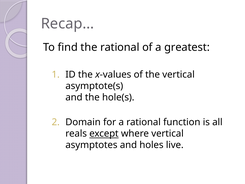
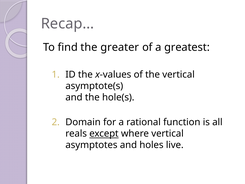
the rational: rational -> greater
